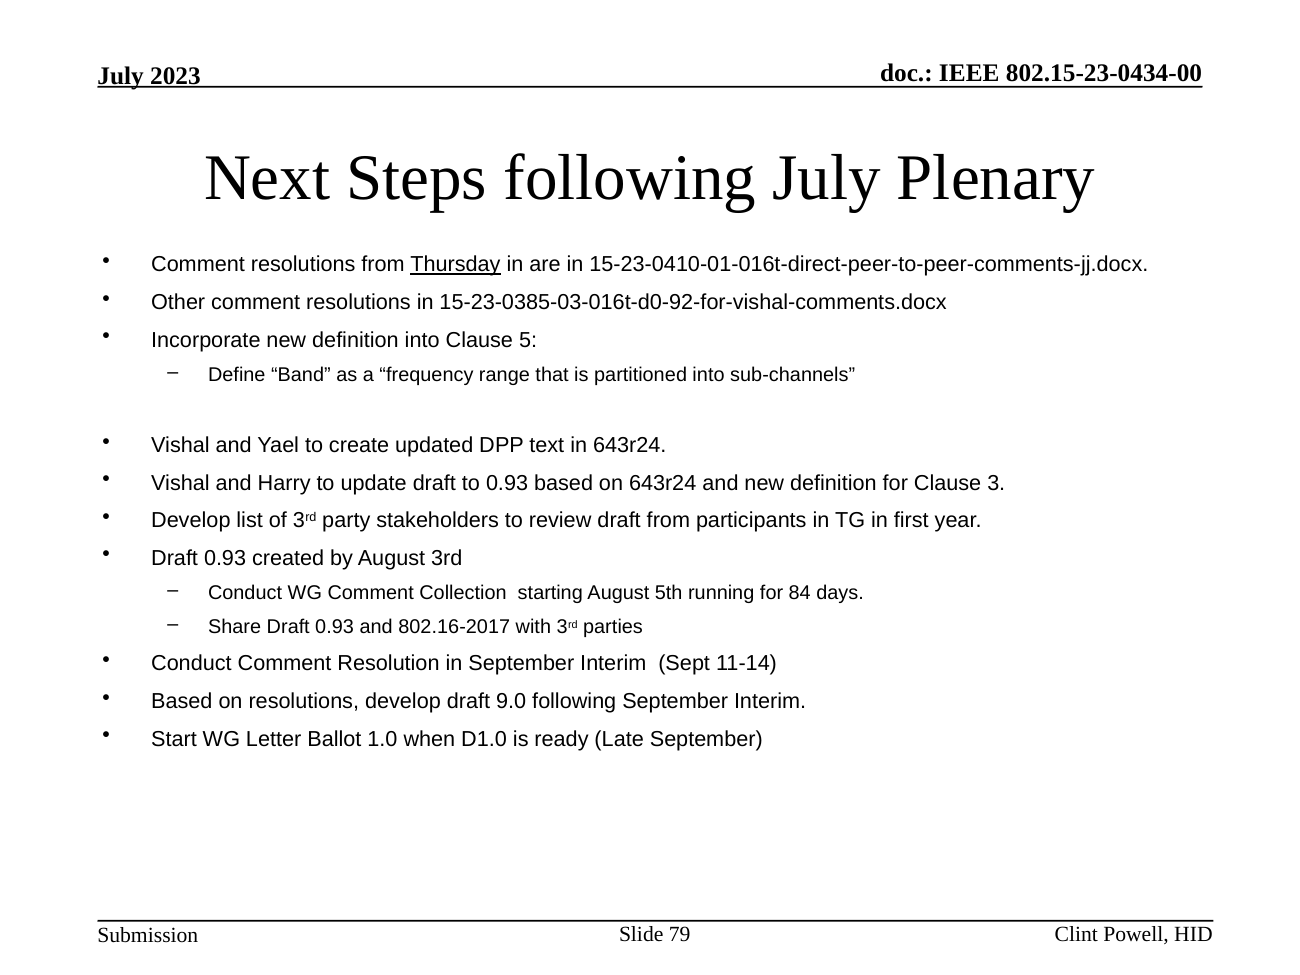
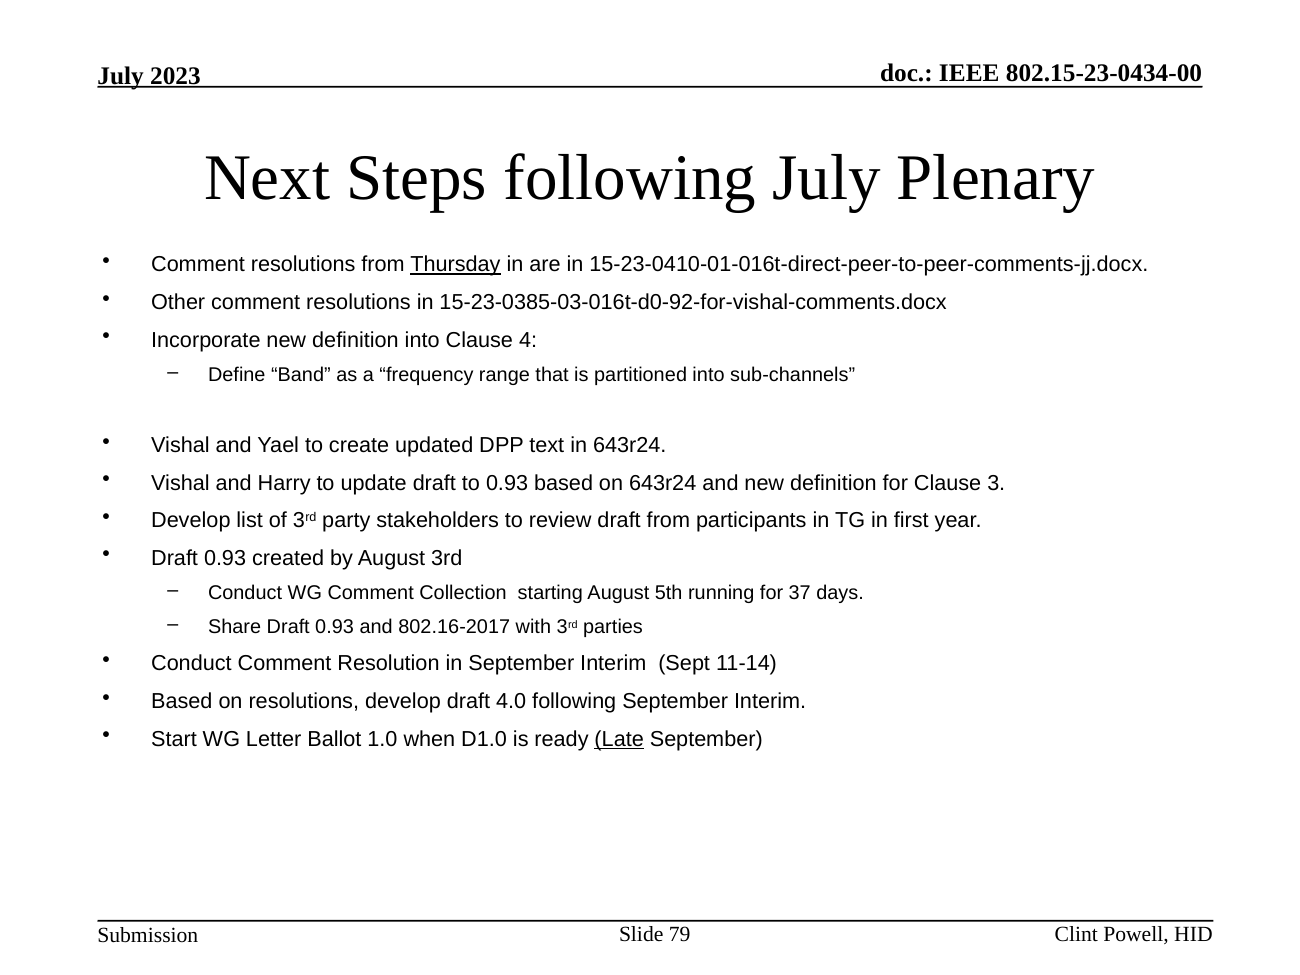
5: 5 -> 4
84: 84 -> 37
9.0: 9.0 -> 4.0
Late underline: none -> present
